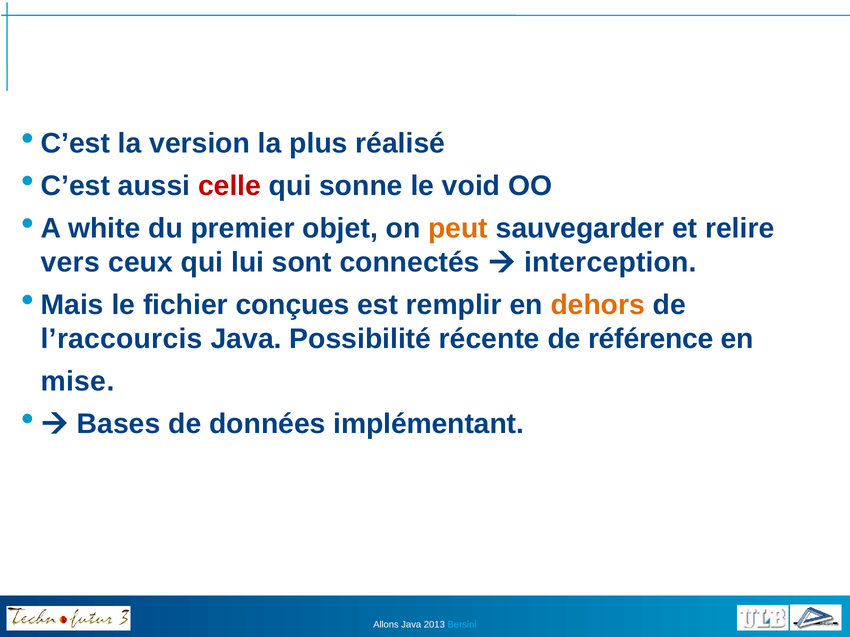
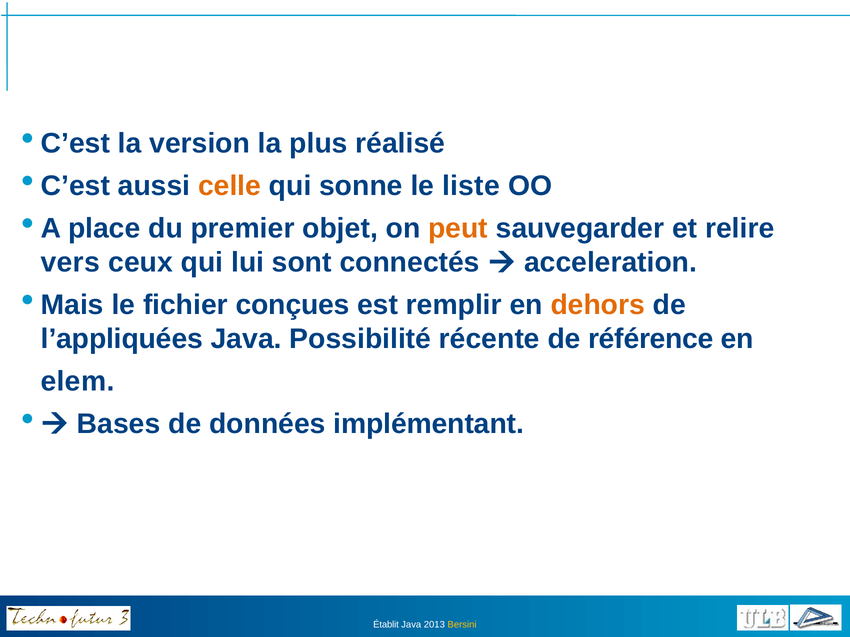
celle colour: red -> orange
void: void -> liste
white: white -> place
interception: interception -> acceleration
l’raccourcis: l’raccourcis -> l’appliquées
mise: mise -> elem
Allons: Allons -> Établit
Bersini colour: light blue -> yellow
